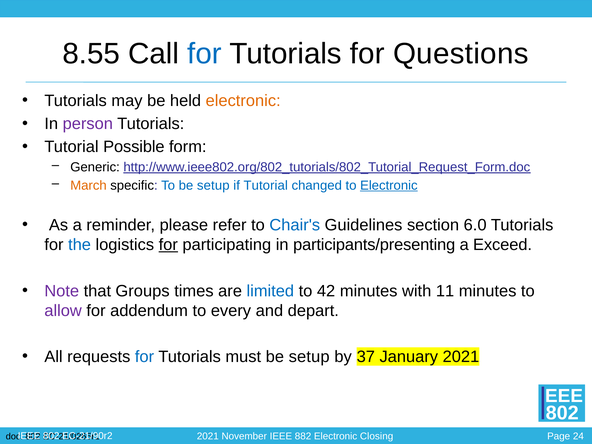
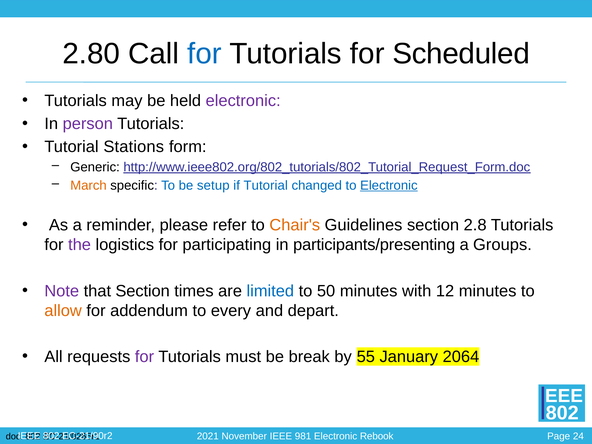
8.55: 8.55 -> 2.80
Questions: Questions -> Scheduled
electronic at (243, 101) colour: orange -> purple
Possible: Possible -> Stations
Chair's colour: blue -> orange
6.0: 6.0 -> 2.8
the colour: blue -> purple
for at (168, 245) underline: present -> none
Exceed: Exceed -> Groups
that Groups: Groups -> Section
42: 42 -> 50
11: 11 -> 12
allow colour: purple -> orange
for at (144, 357) colour: blue -> purple
must be setup: setup -> break
37: 37 -> 55
January 2021: 2021 -> 2064
882: 882 -> 981
Closing: Closing -> Rebook
